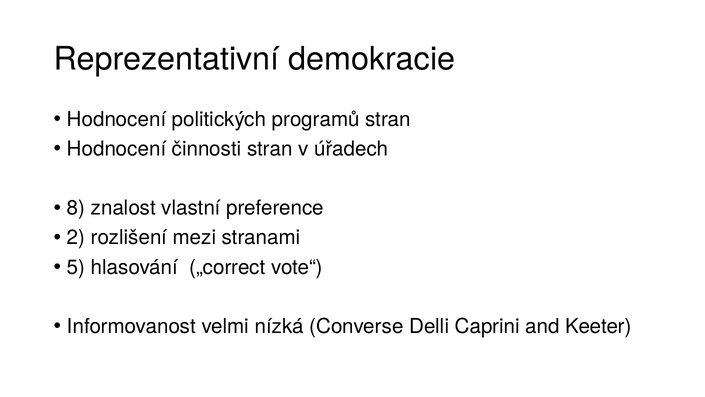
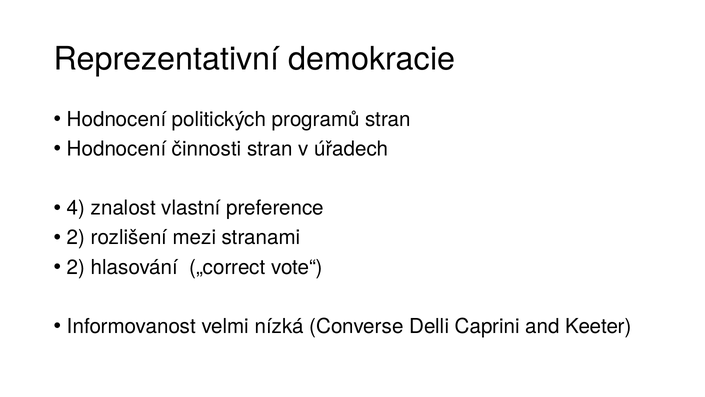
8: 8 -> 4
5 at (76, 267): 5 -> 2
